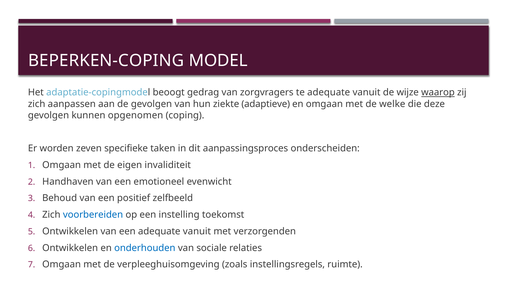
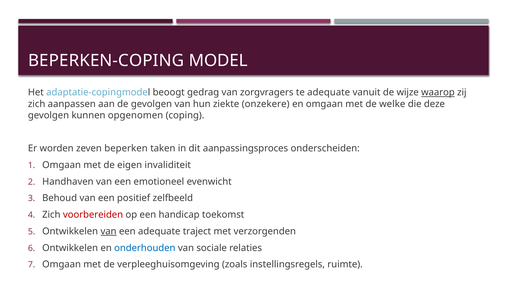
adaptieve: adaptieve -> onzekere
specifieke: specifieke -> beperken
voorbereiden colour: blue -> red
instelling: instelling -> handicap
van at (109, 231) underline: none -> present
een adequate vanuit: vanuit -> traject
